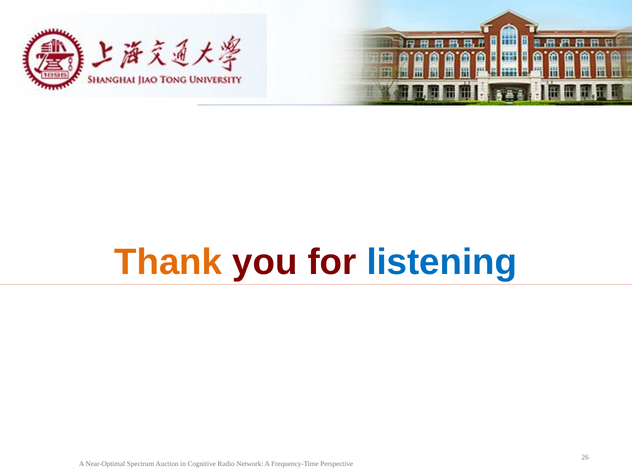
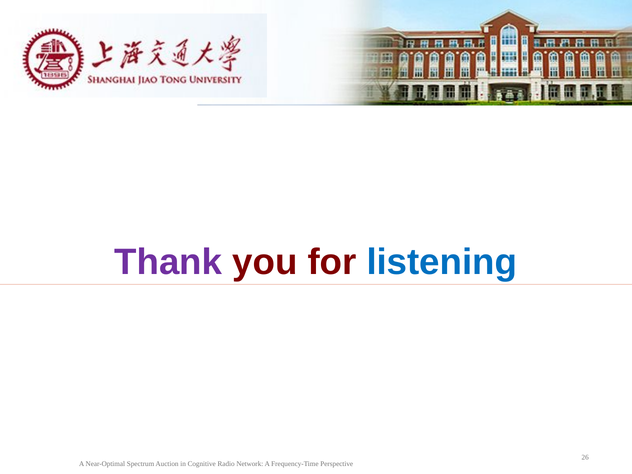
Thank colour: orange -> purple
